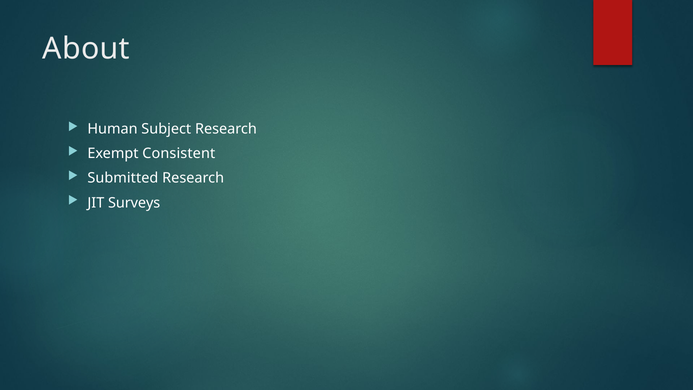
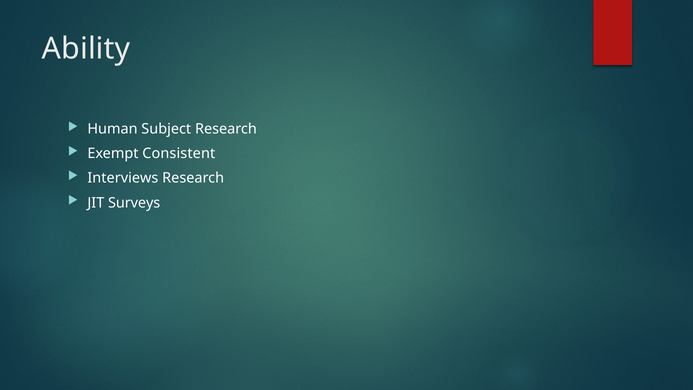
About: About -> Ability
Submitted: Submitted -> Interviews
